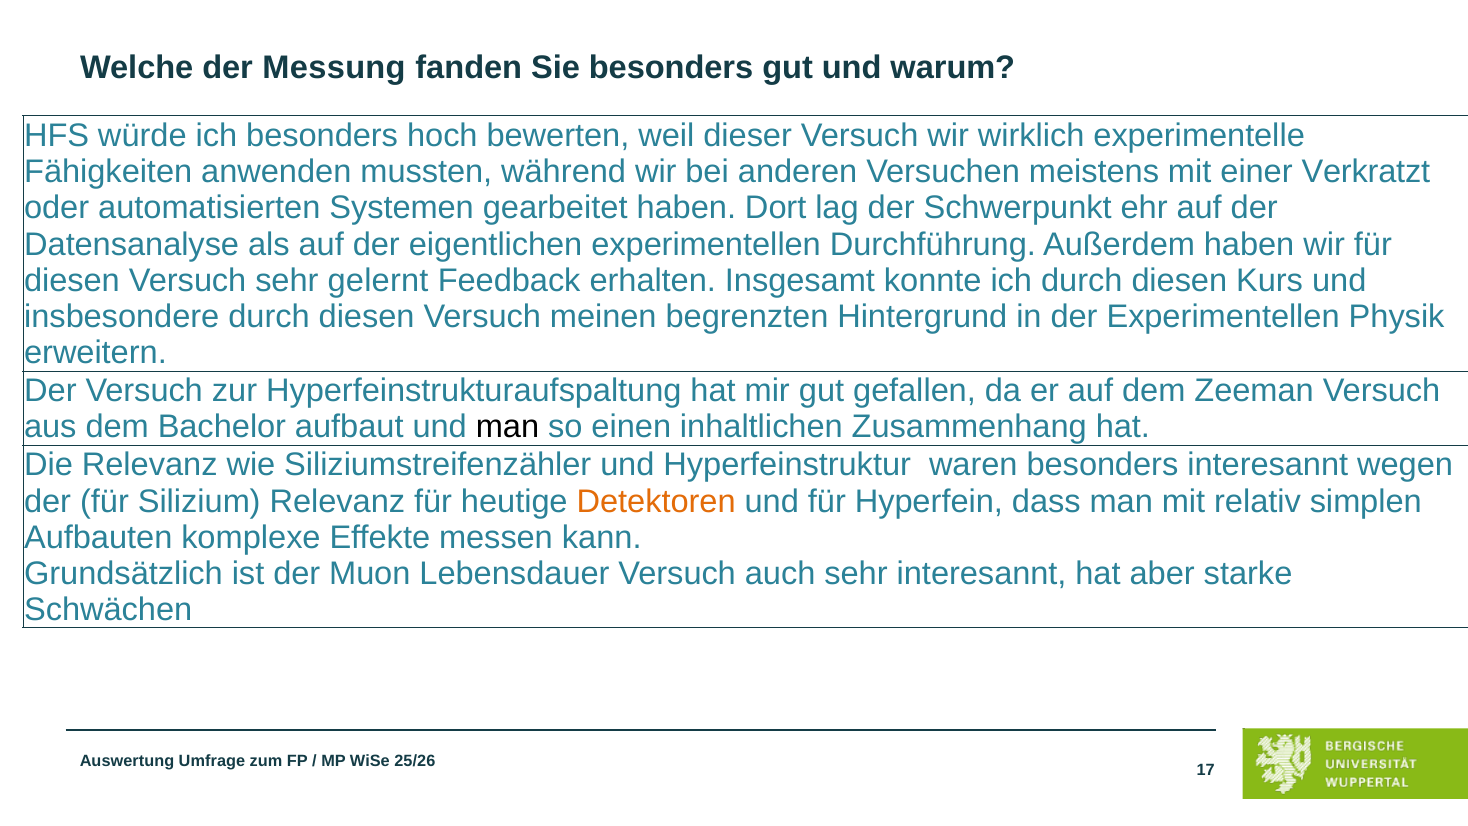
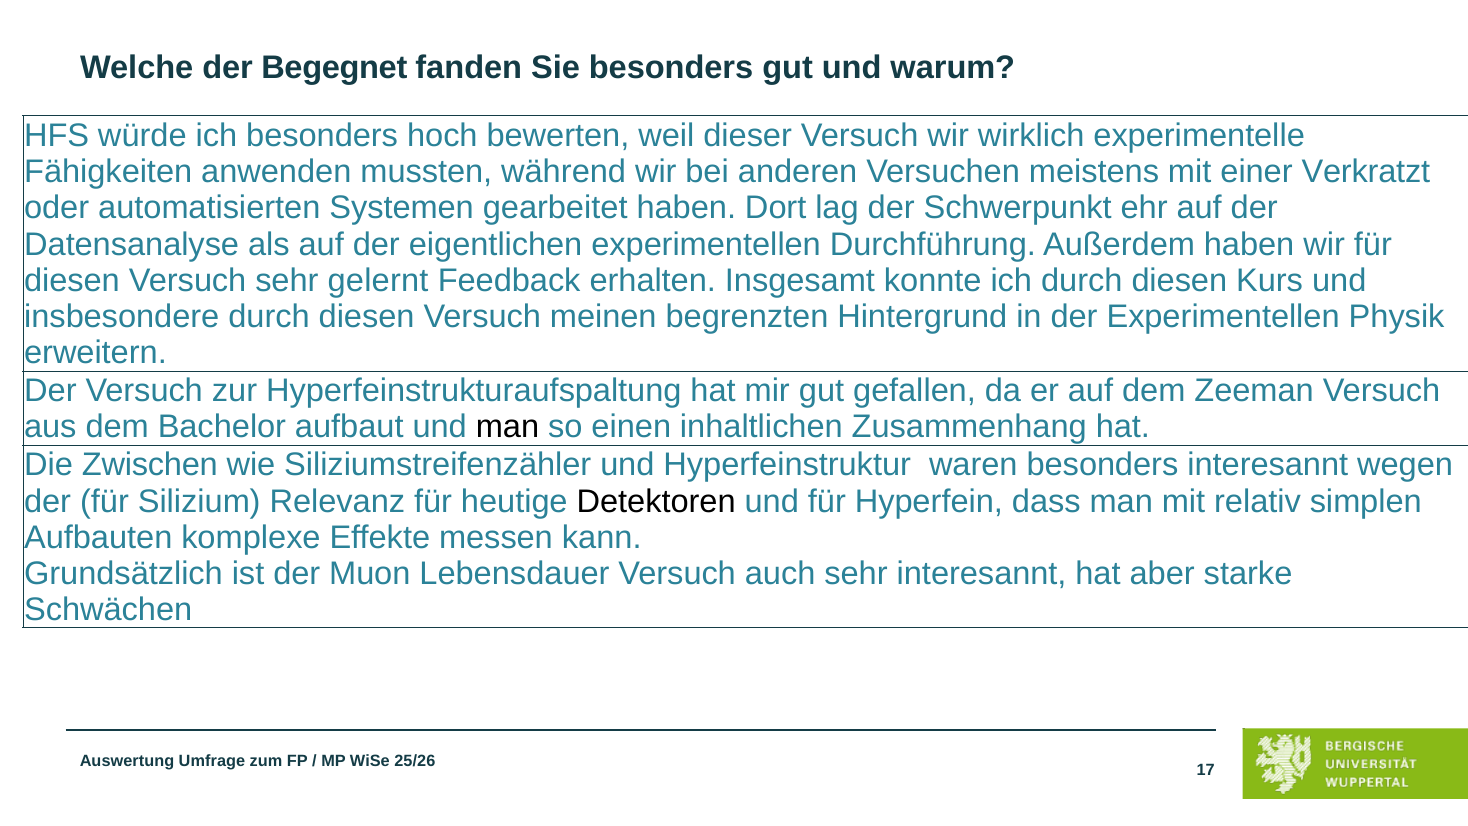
Messung: Messung -> Begegnet
Die Relevanz: Relevanz -> Zwischen
Detektoren colour: orange -> black
